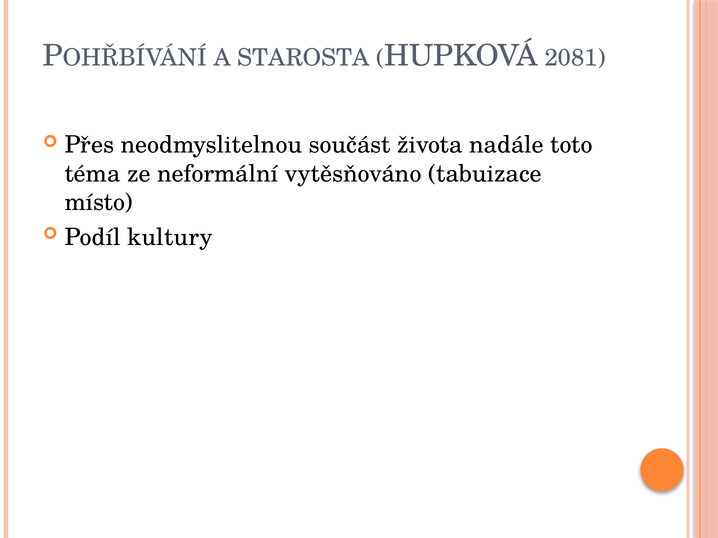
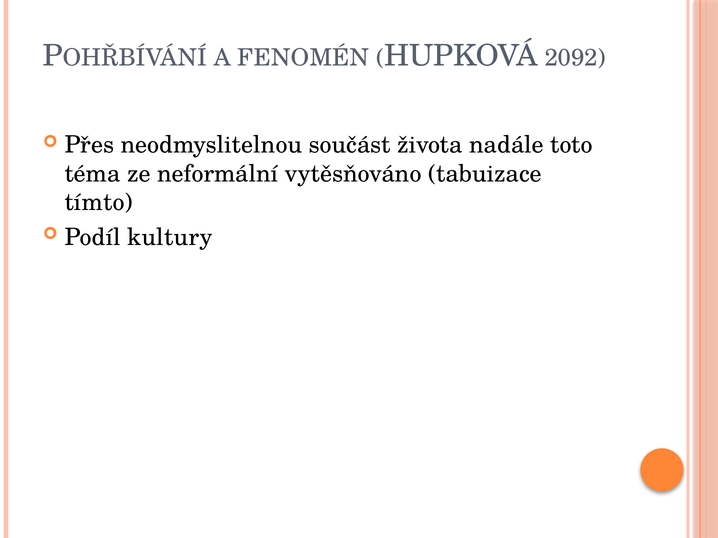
STAROSTA: STAROSTA -> FENOMÉN
2081: 2081 -> 2092
místo: místo -> tímto
